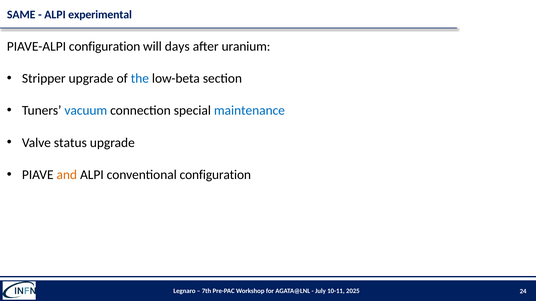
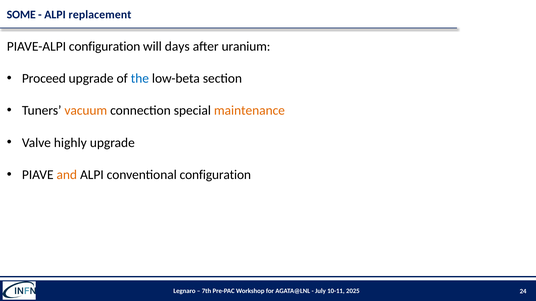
SAME: SAME -> SOME
experimental: experimental -> replacement
Stripper: Stripper -> Proceed
vacuum colour: blue -> orange
maintenance colour: blue -> orange
status: status -> highly
